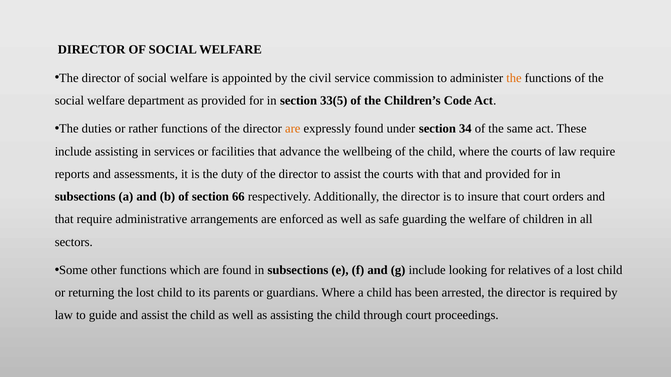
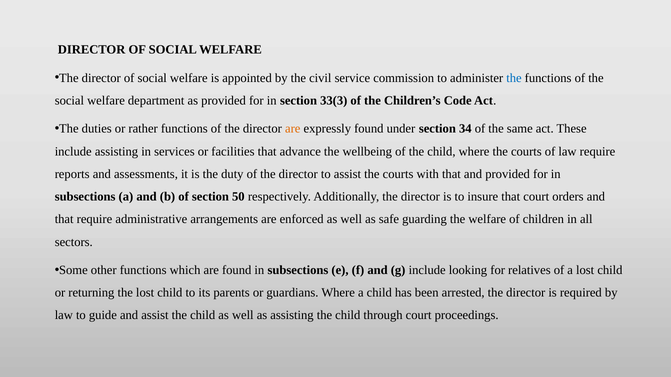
the at (514, 78) colour: orange -> blue
33(5: 33(5 -> 33(3
66: 66 -> 50
